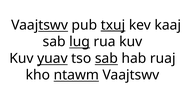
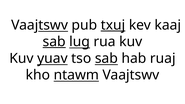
sab at (54, 42) underline: none -> present
